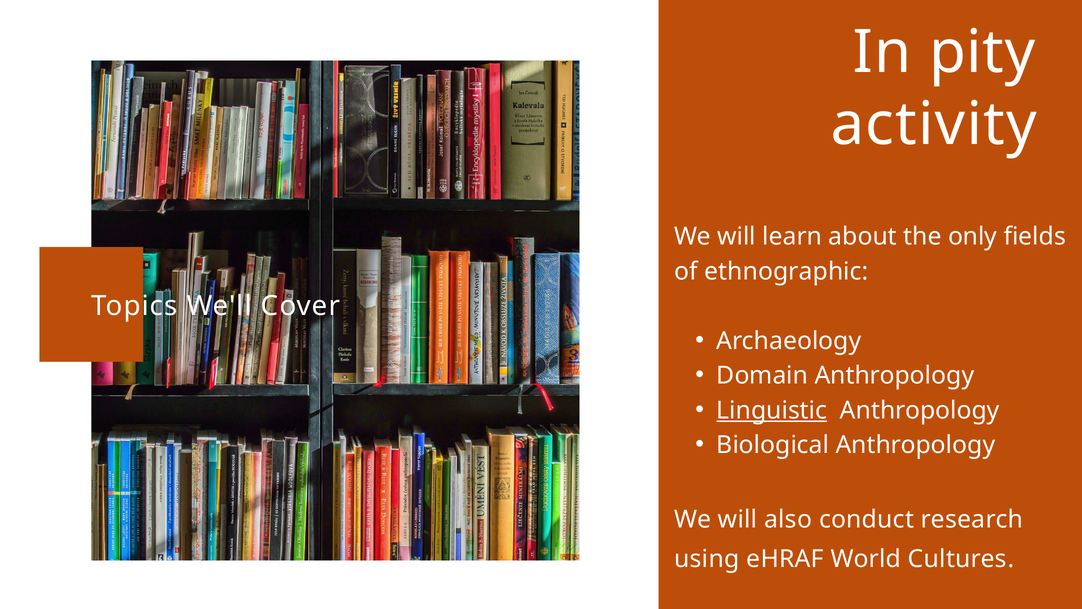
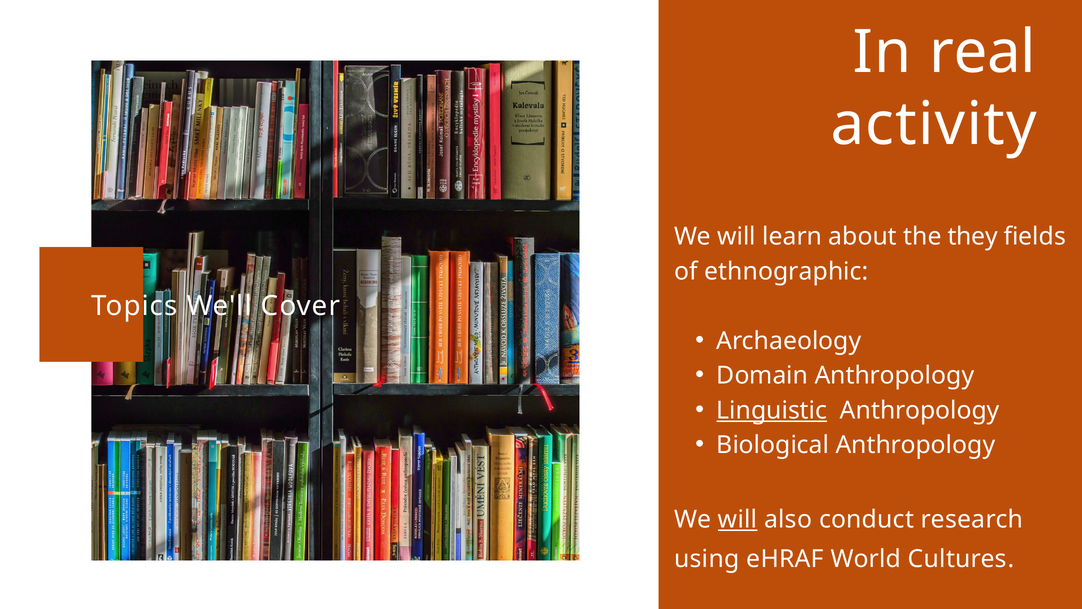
pity: pity -> real
only: only -> they
will at (738, 519) underline: none -> present
